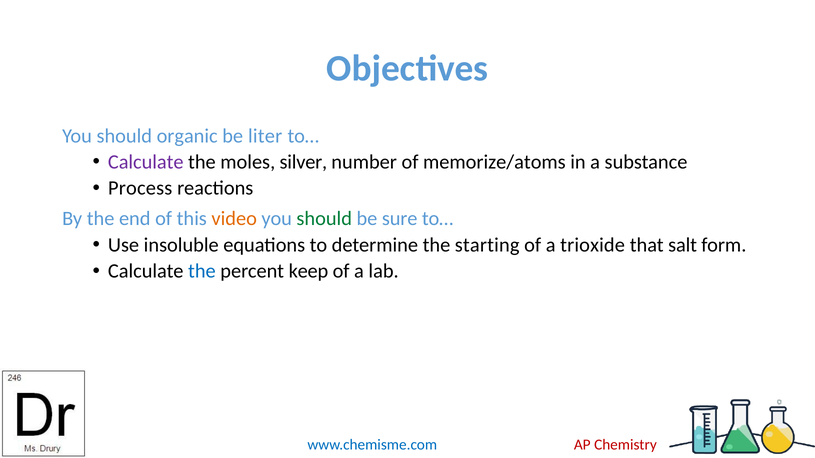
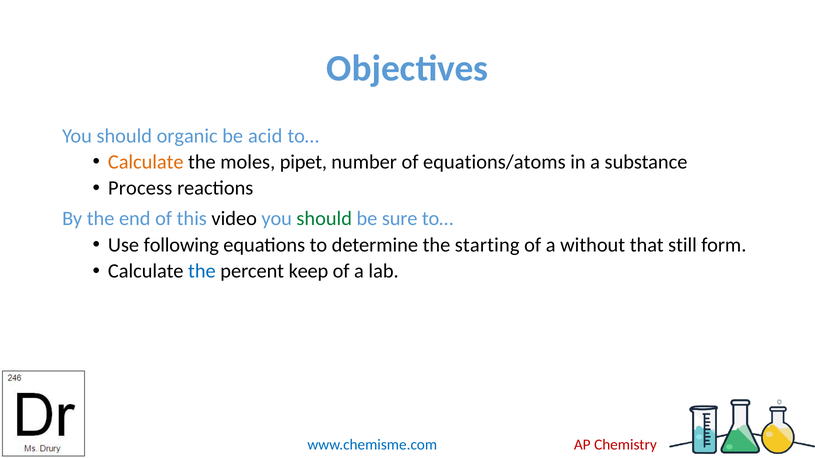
liter: liter -> acid
Calculate at (146, 162) colour: purple -> orange
silver: silver -> pipet
memorize/atoms: memorize/atoms -> equations/atoms
video colour: orange -> black
insoluble: insoluble -> following
trioxide: trioxide -> without
salt: salt -> still
